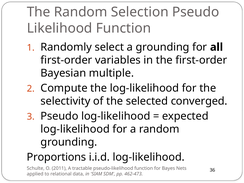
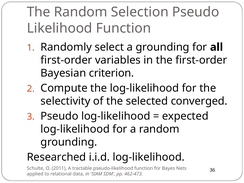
multiple: multiple -> criterion
Proportions: Proportions -> Researched
